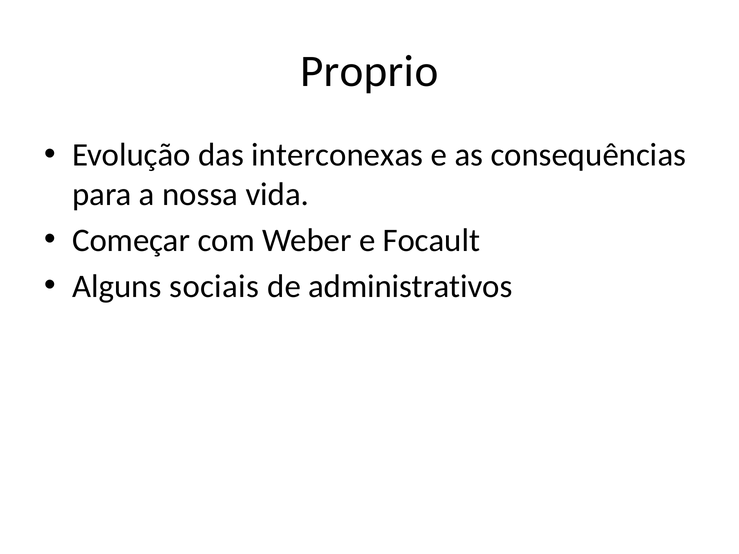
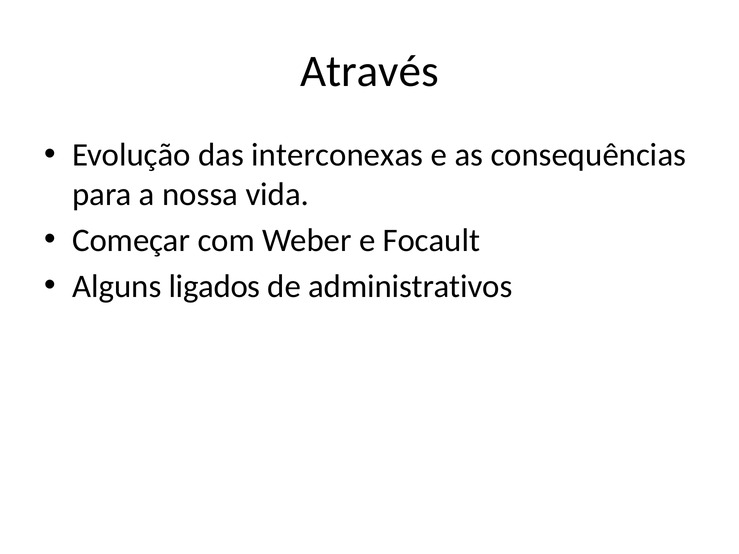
Proprio: Proprio -> Através
sociais: sociais -> ligados
